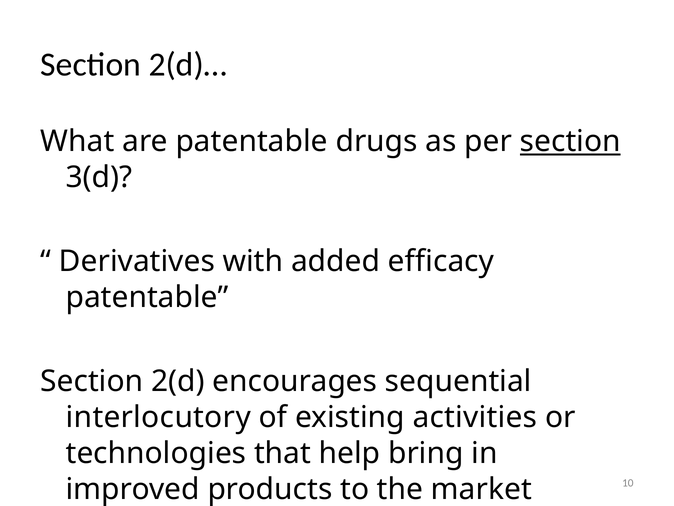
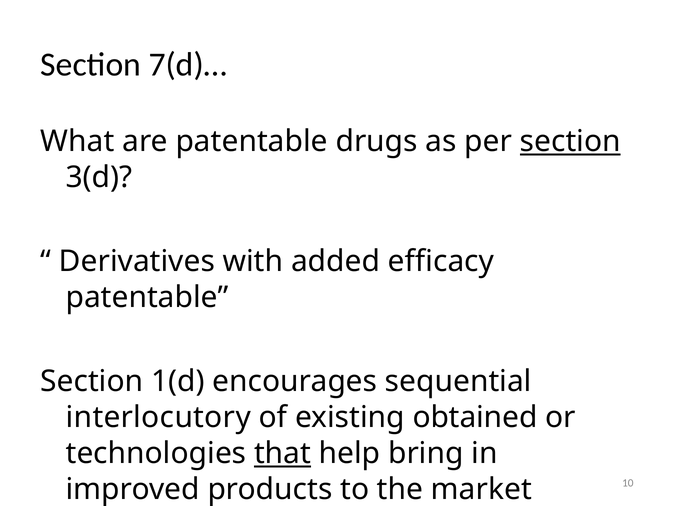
2(d)…: 2(d)… -> 7(d)…
2(d: 2(d -> 1(d
activities: activities -> obtained
that underline: none -> present
